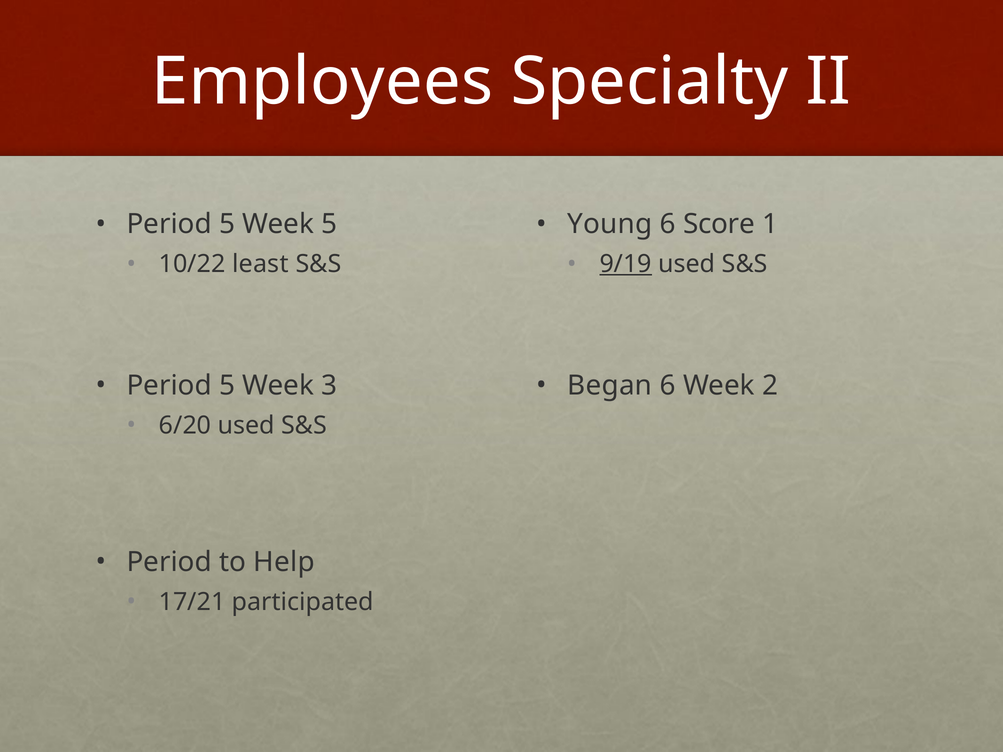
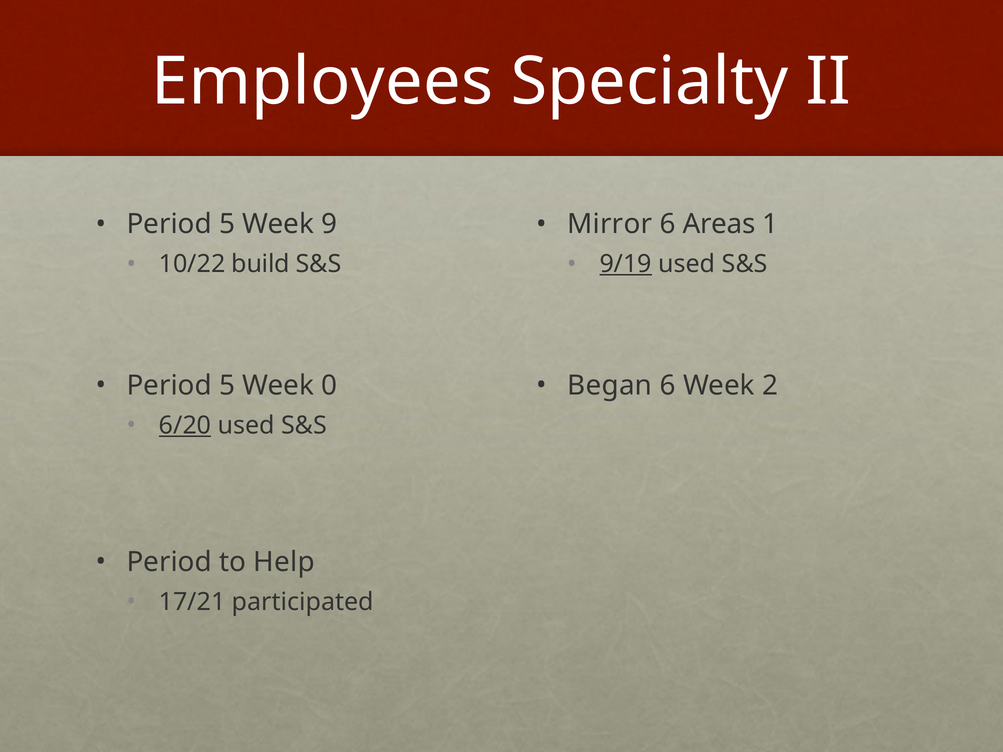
Week 5: 5 -> 9
Young: Young -> Mirror
Score: Score -> Areas
least: least -> build
3: 3 -> 0
6/20 underline: none -> present
